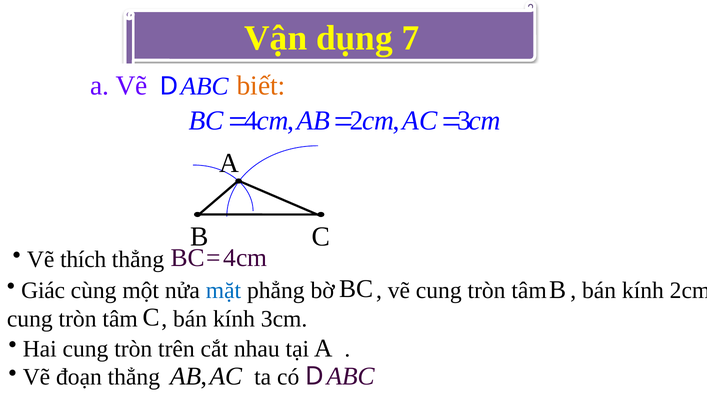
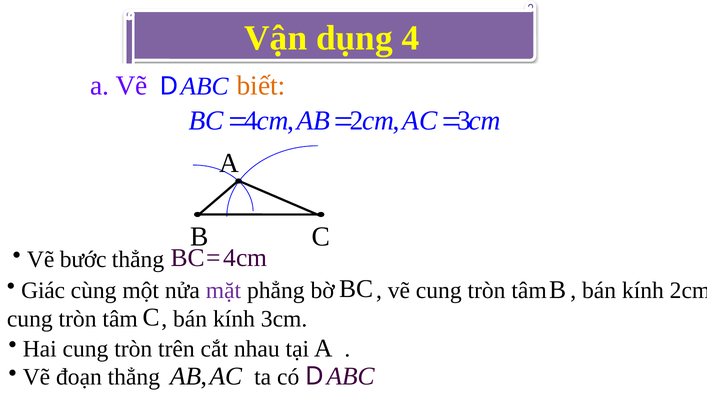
dụng 7: 7 -> 4
thích: thích -> bước
mặt colour: blue -> purple
